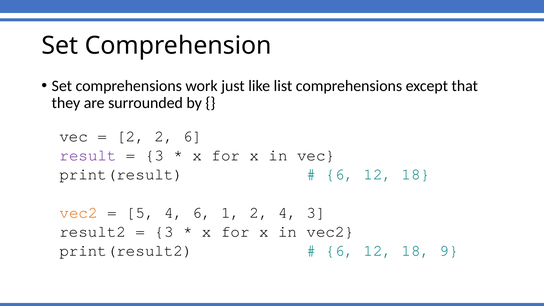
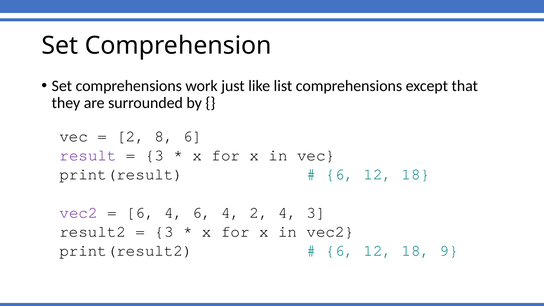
2 2: 2 -> 8
vec2 at (79, 212) colour: orange -> purple
5 at (140, 212): 5 -> 6
4 6 1: 1 -> 4
